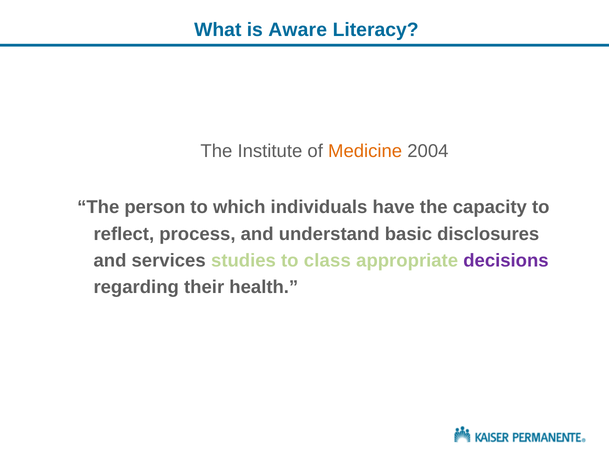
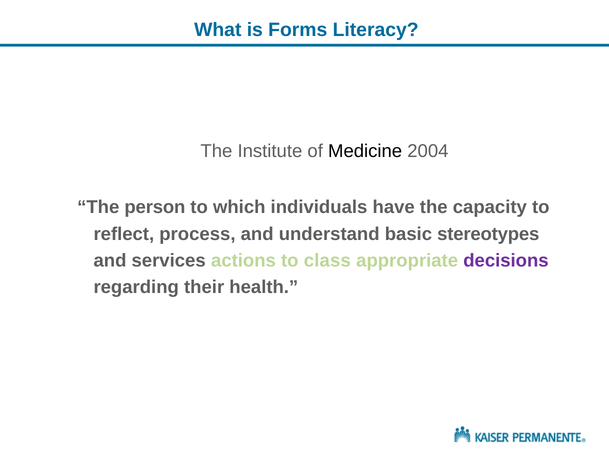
Aware: Aware -> Forms
Medicine colour: orange -> black
disclosures: disclosures -> stereotypes
studies: studies -> actions
